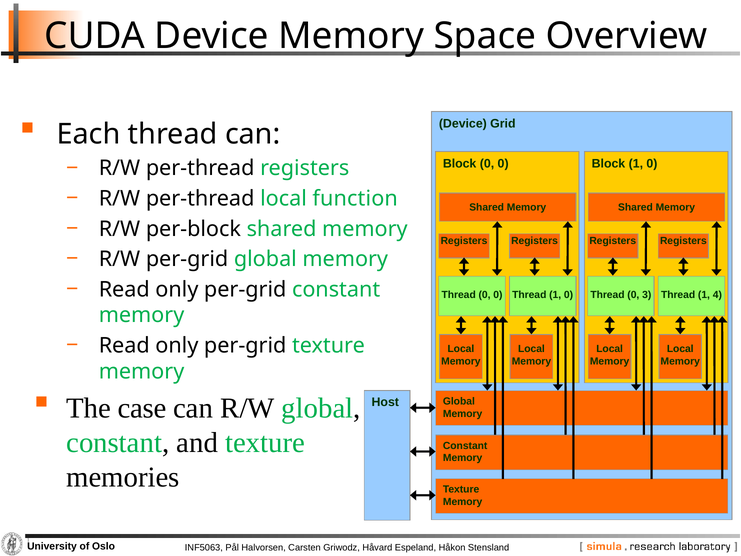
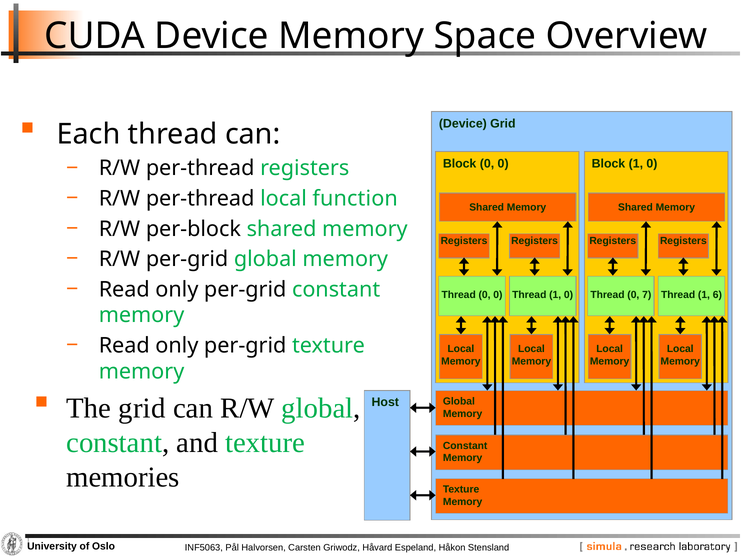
3: 3 -> 7
4: 4 -> 6
The case: case -> grid
